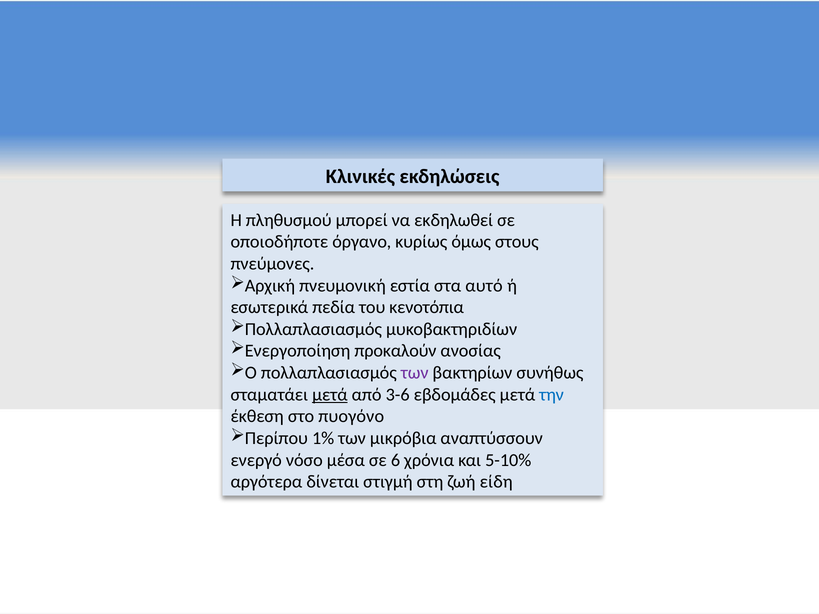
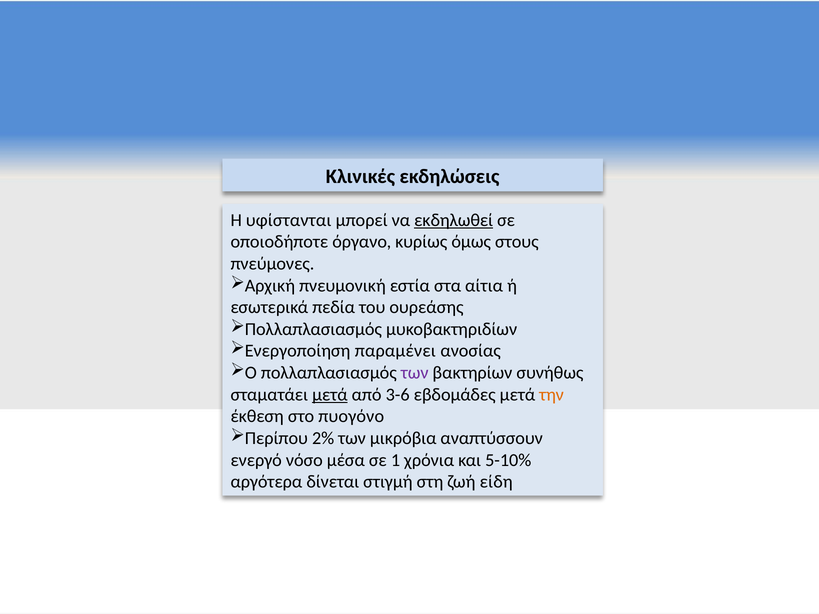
πληθυσμού: πληθυσμού -> υφίστανται
εκδηλωθεί underline: none -> present
αυτό: αυτό -> αίτια
κενοτόπια: κενοτόπια -> ουρεάσης
προκαλούν: προκαλούν -> παραμένει
την colour: blue -> orange
1%: 1% -> 2%
6: 6 -> 1
